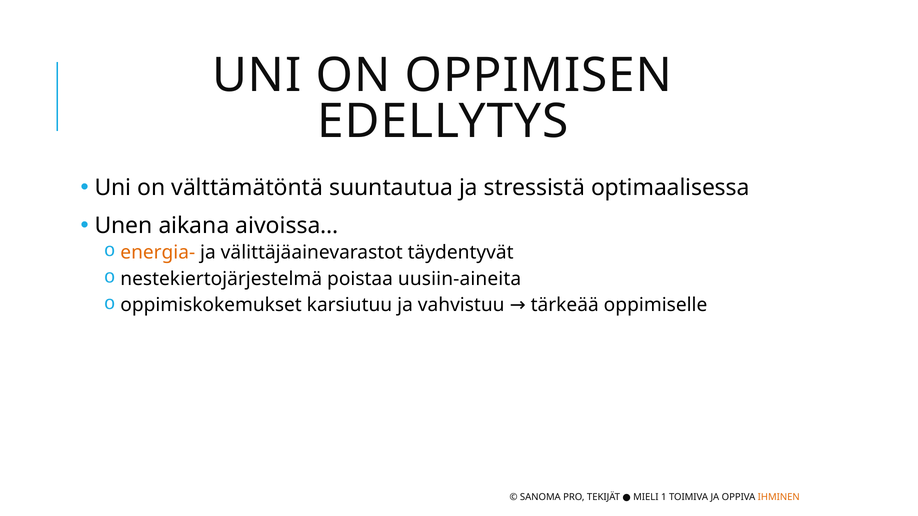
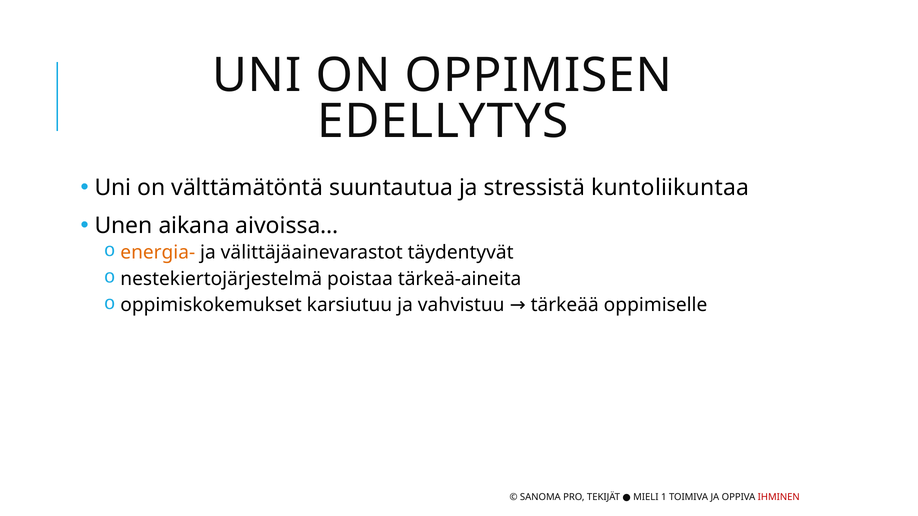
optimaalisessa: optimaalisessa -> kuntoliikuntaa
uusiin-aineita: uusiin-aineita -> tärkeä-aineita
IHMINEN colour: orange -> red
